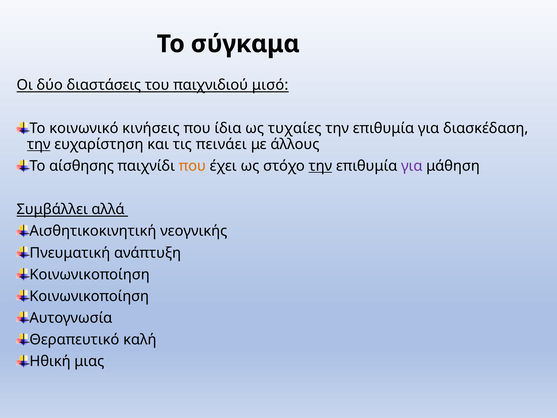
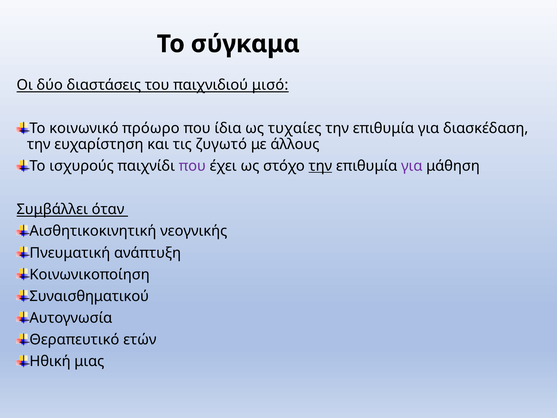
κινήσεις: κινήσεις -> πρόωρο
την at (39, 144) underline: present -> none
πεινάει: πεινάει -> ζυγωτό
αίσθησης: αίσθησης -> ισχυρούς
που at (192, 166) colour: orange -> purple
αλλά: αλλά -> όταν
Κοινωνικοποίηση at (89, 296): Κοινωνικοποίηση -> Συναισθηματικού
καλή: καλή -> ετών
